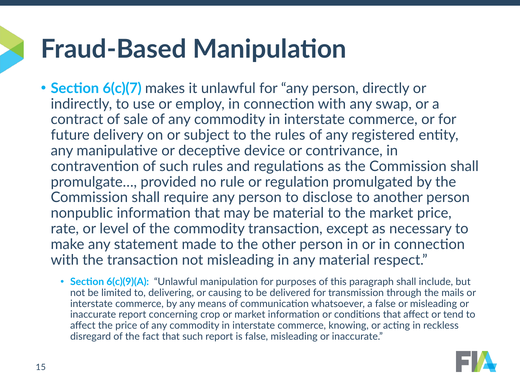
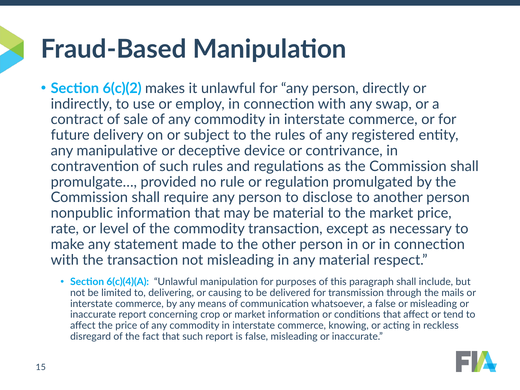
6(c)(7: 6(c)(7 -> 6(c)(2
6(c)(9)(A: 6(c)(9)(A -> 6(c)(4)(A
